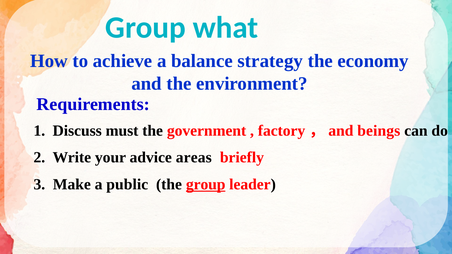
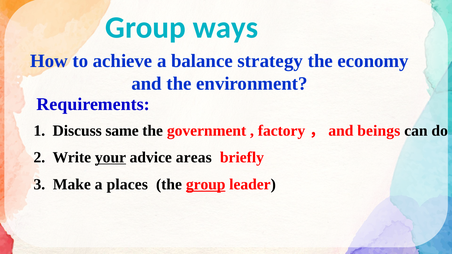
what: what -> ways
must: must -> same
your underline: none -> present
public: public -> places
